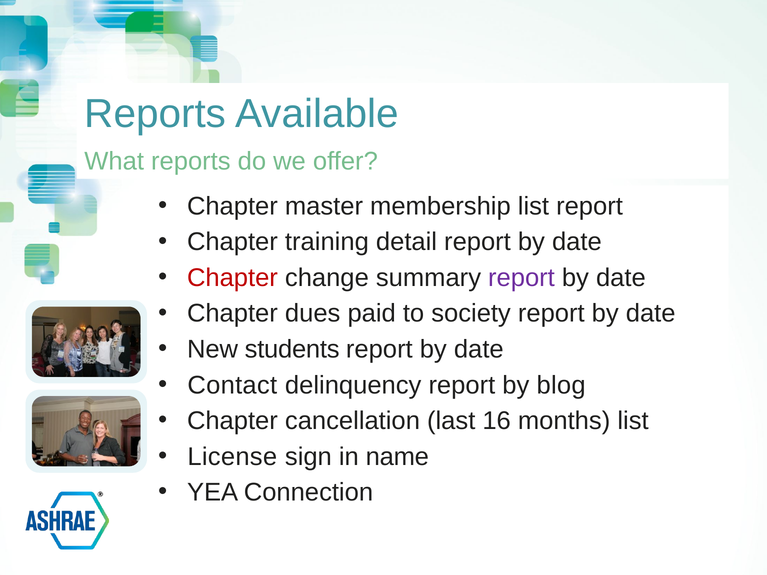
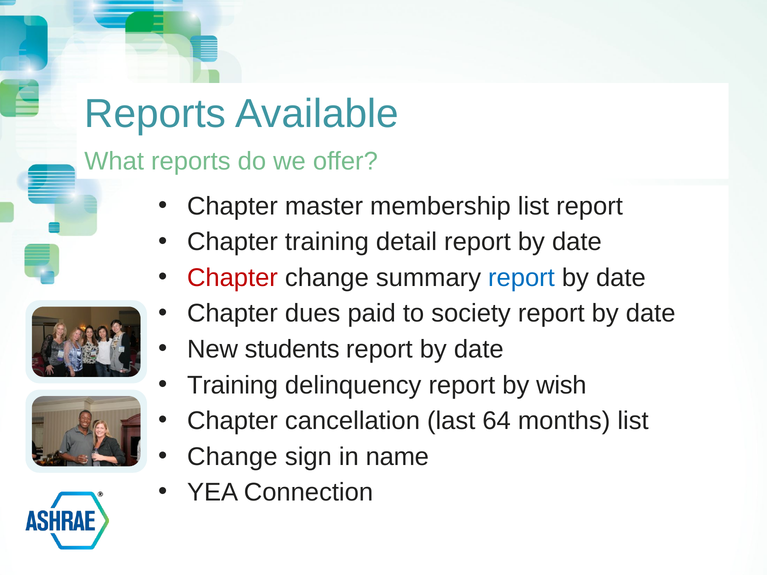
report at (521, 278) colour: purple -> blue
Contact at (232, 385): Contact -> Training
blog: blog -> wish
16: 16 -> 64
License at (232, 457): License -> Change
